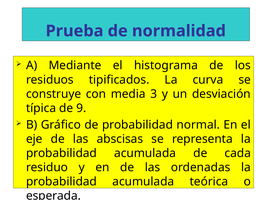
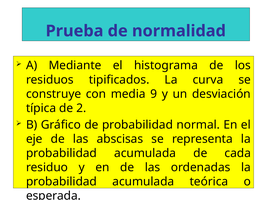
3: 3 -> 9
9: 9 -> 2
